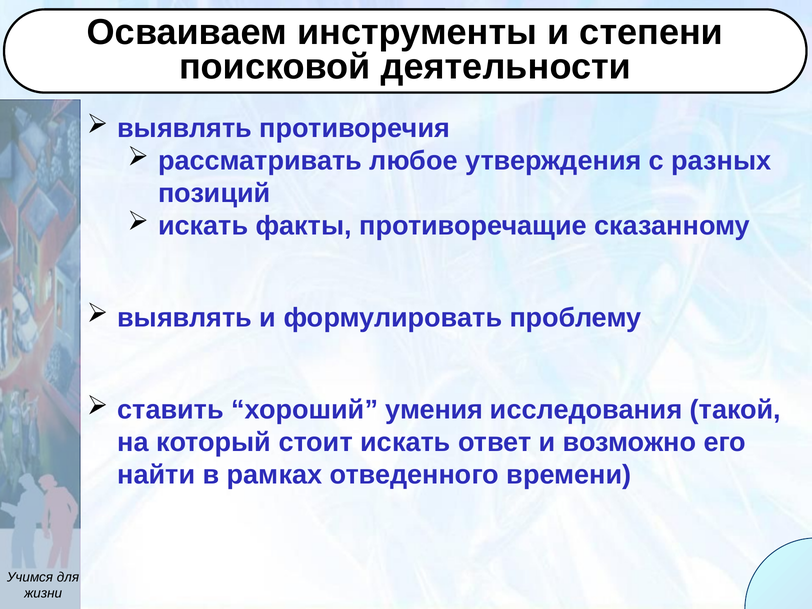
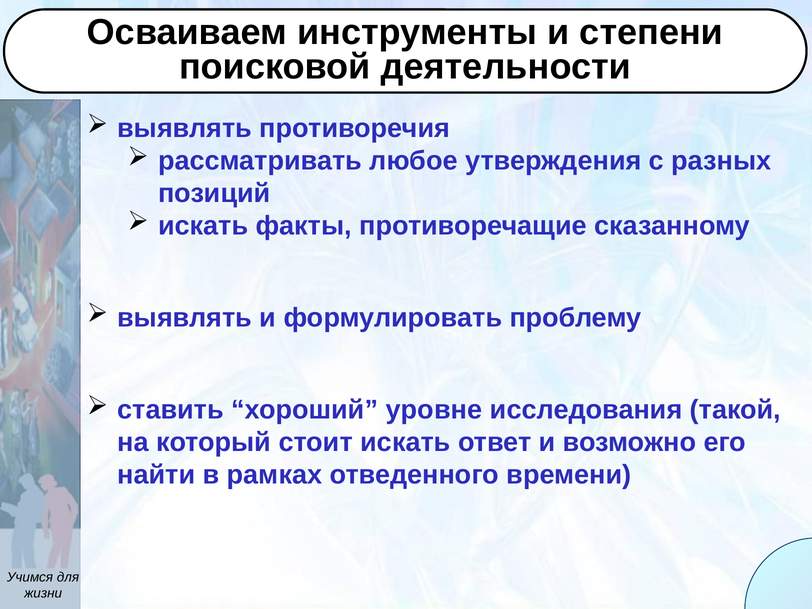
умения: умения -> уровне
